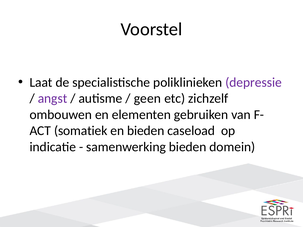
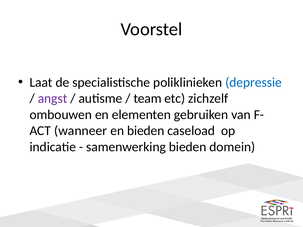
depressie colour: purple -> blue
geen: geen -> team
somatiek: somatiek -> wanneer
